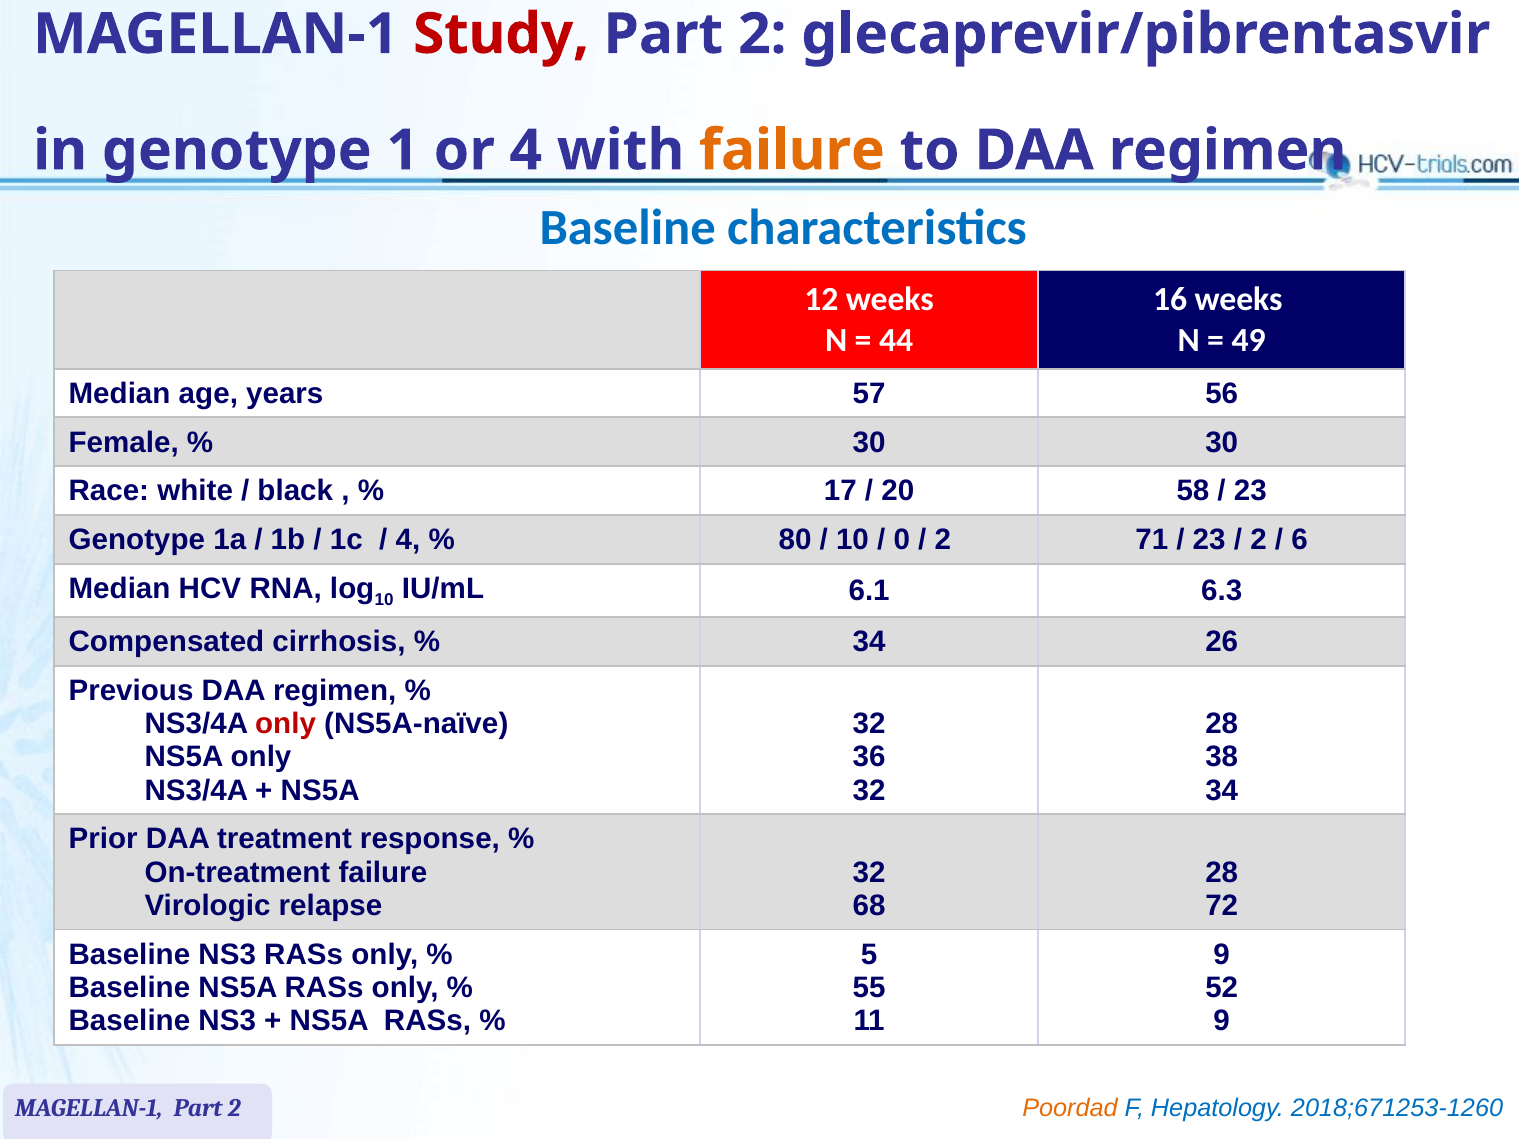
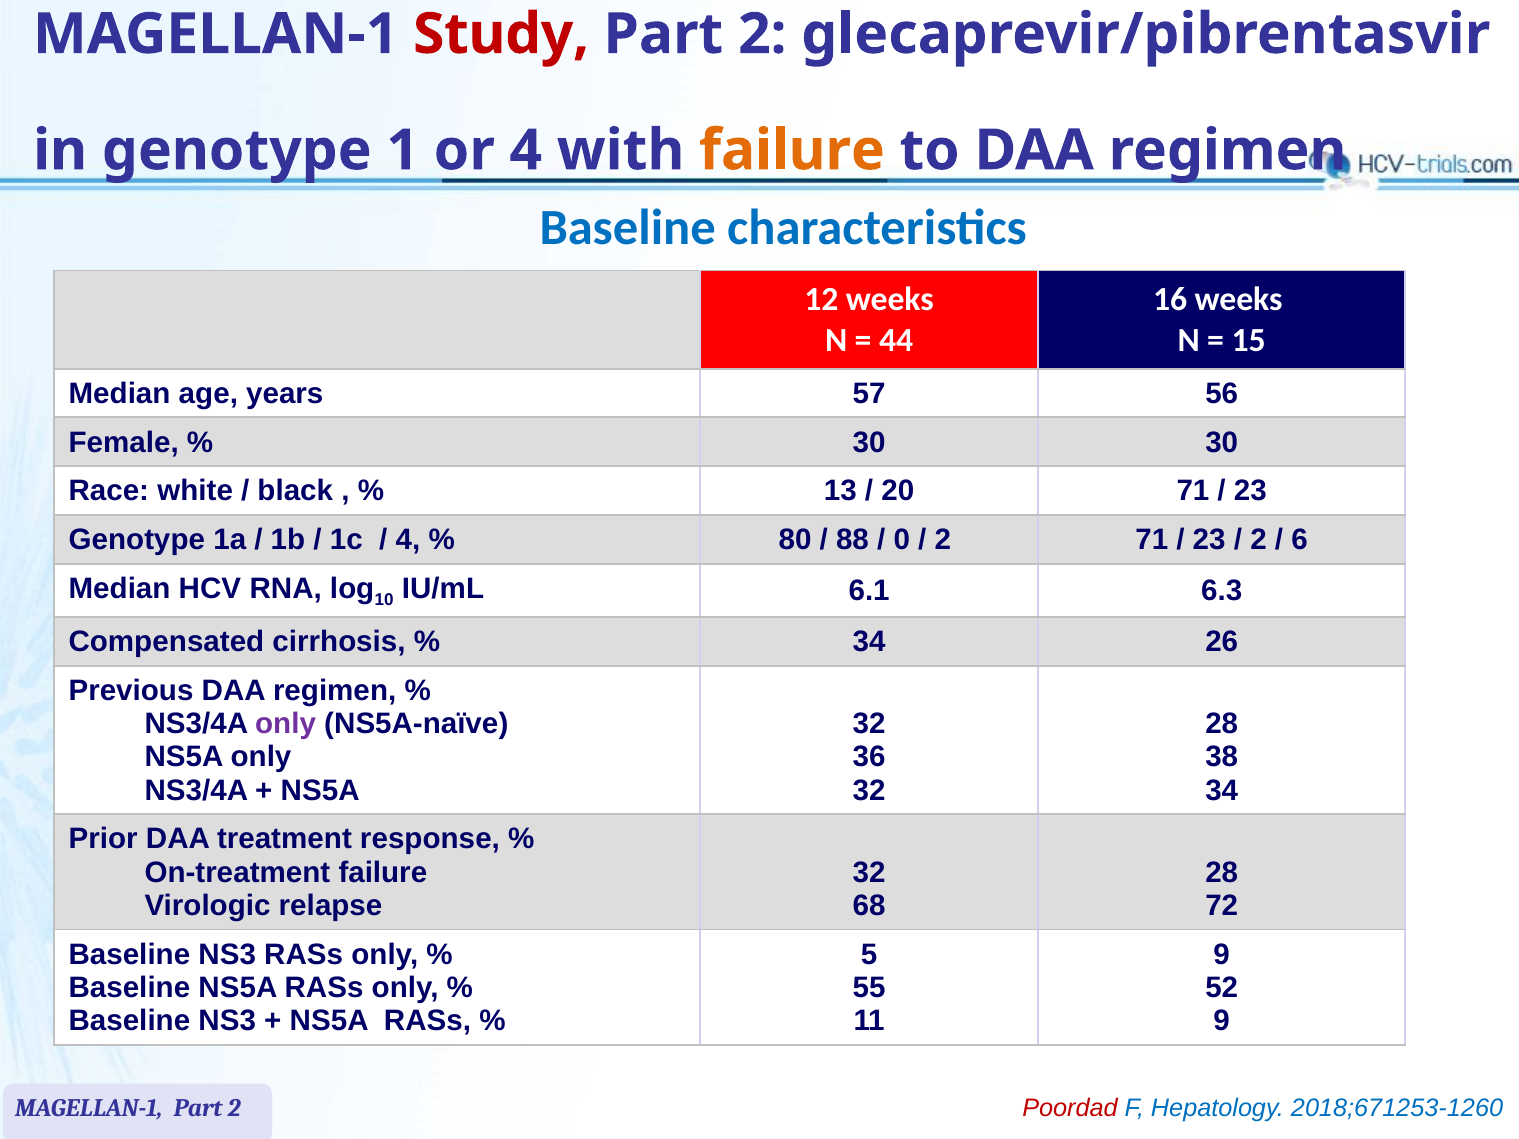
49: 49 -> 15
17: 17 -> 13
20 58: 58 -> 71
10 at (852, 540): 10 -> 88
only at (286, 724) colour: red -> purple
Poordad colour: orange -> red
